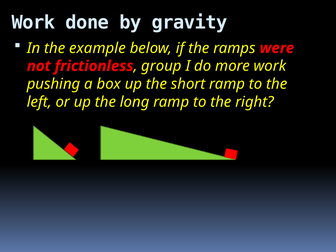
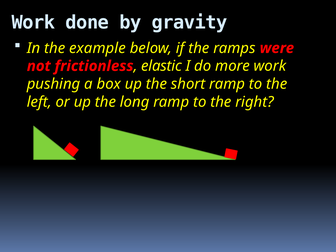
group: group -> elastic
